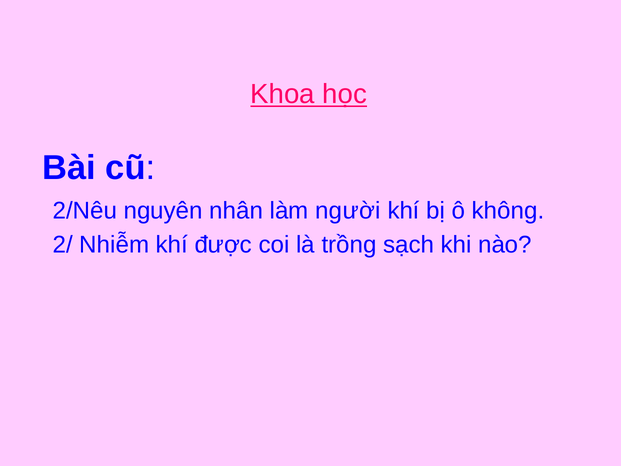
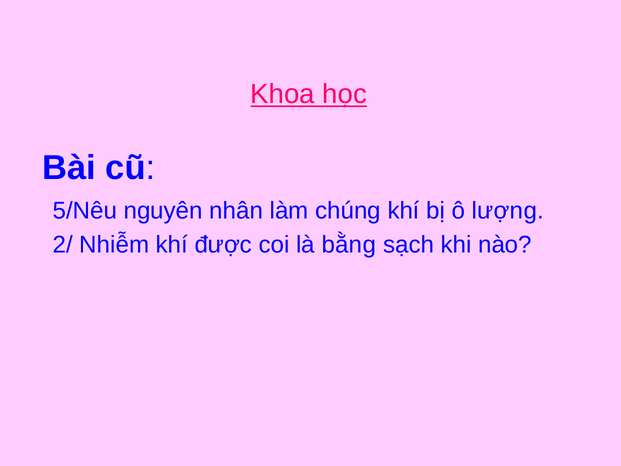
2/Nêu: 2/Nêu -> 5/Nêu
người: người -> chúng
không: không -> lượng
trồng: trồng -> bằng
